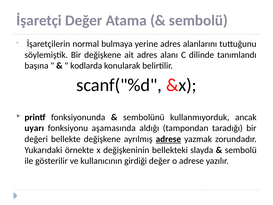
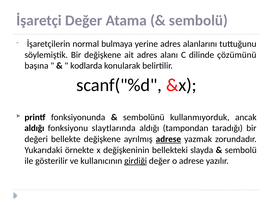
tanımlandı: tanımlandı -> çözümünü
uyarı at (34, 128): uyarı -> aldığı
aşamasında: aşamasında -> slaytlarında
girdiği underline: none -> present
